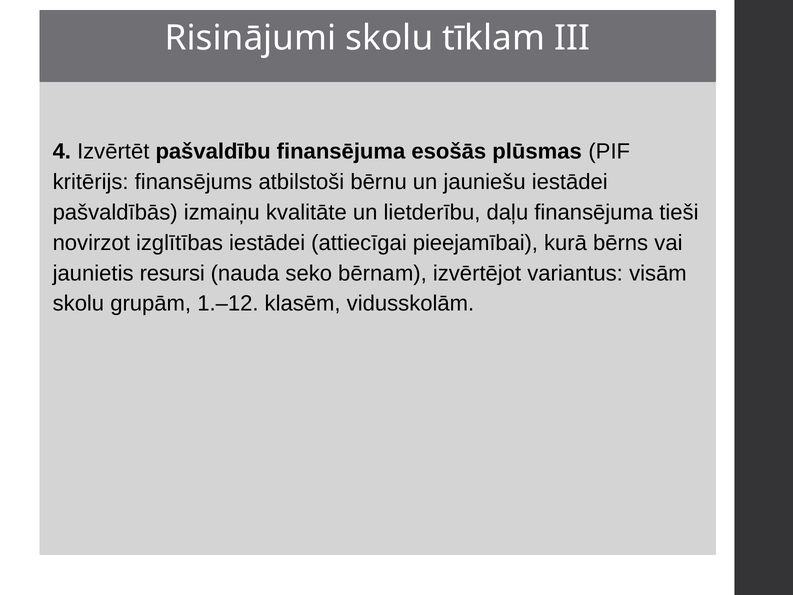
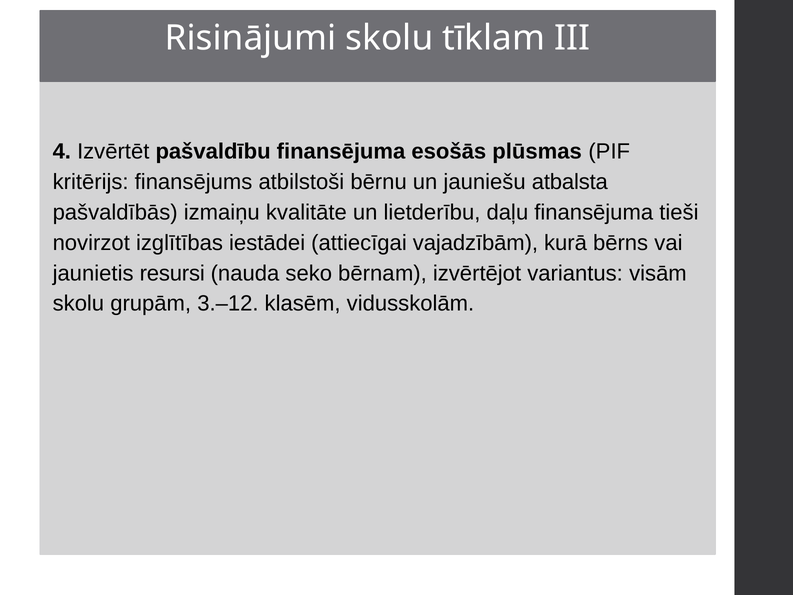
jauniešu iestādei: iestādei -> atbalsta
pieejamībai: pieejamībai -> vajadzībām
1.–12: 1.–12 -> 3.–12
